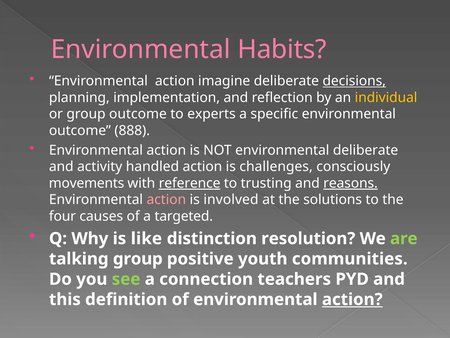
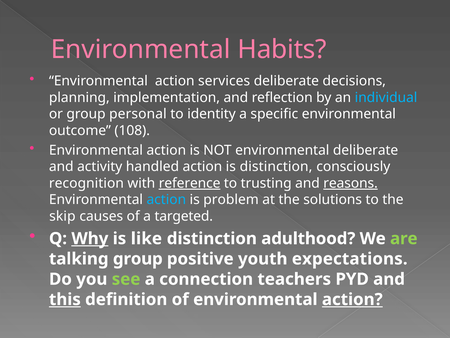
imagine: imagine -> services
decisions underline: present -> none
individual colour: yellow -> light blue
group outcome: outcome -> personal
experts: experts -> identity
888: 888 -> 108
is challenges: challenges -> distinction
movements: movements -> recognition
action at (166, 199) colour: pink -> light blue
involved: involved -> problem
four: four -> skip
Why underline: none -> present
resolution: resolution -> adulthood
communities: communities -> expectations
this underline: none -> present
